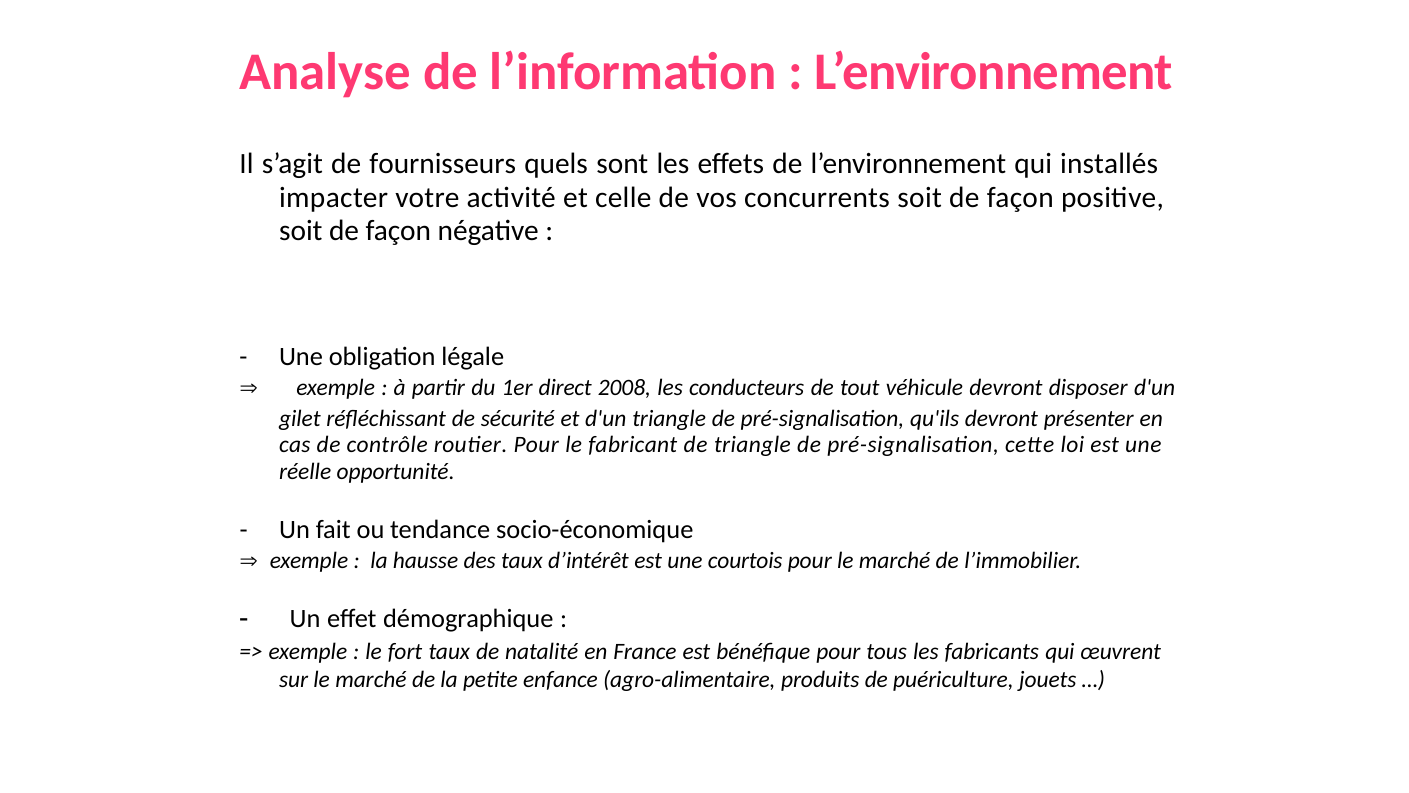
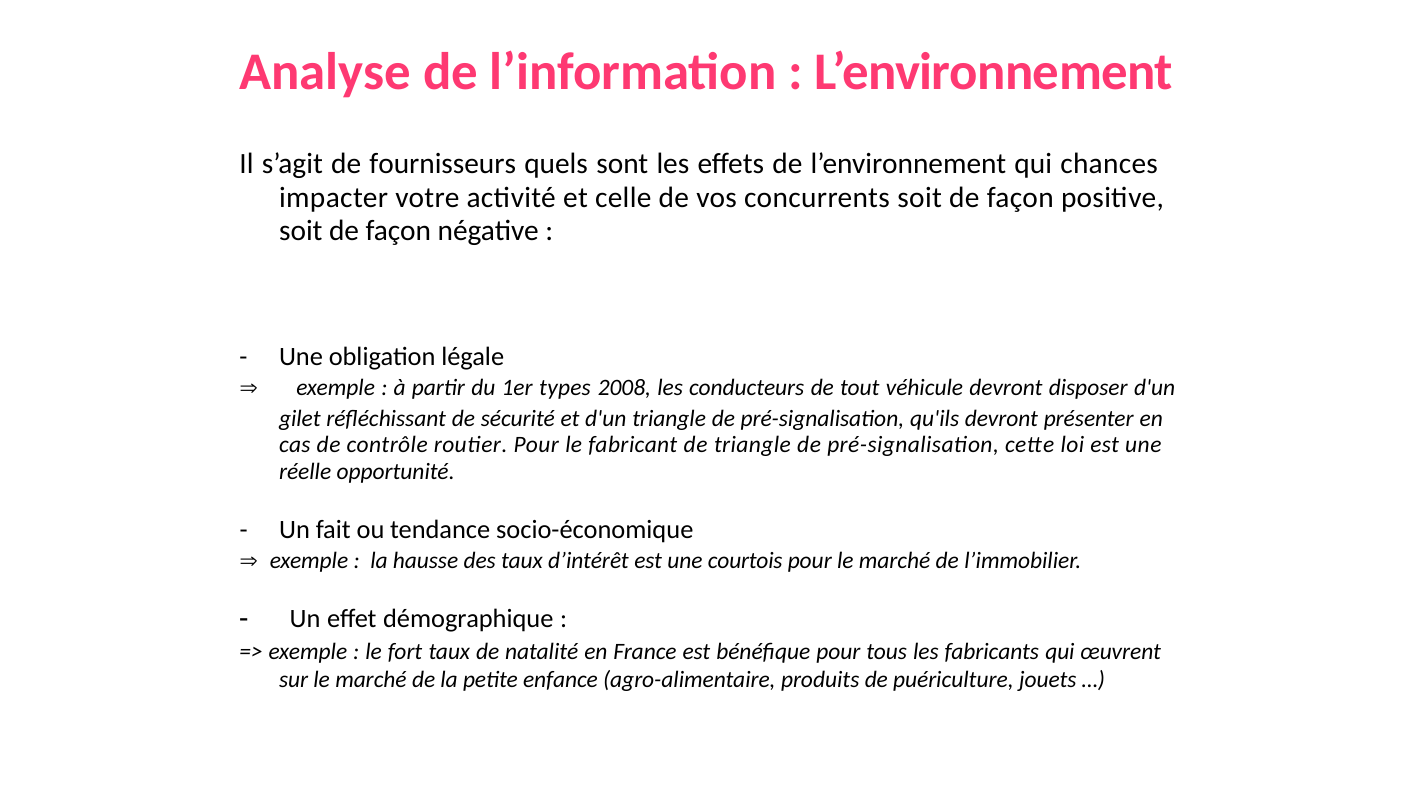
installés: installés -> chances
direct: direct -> types
